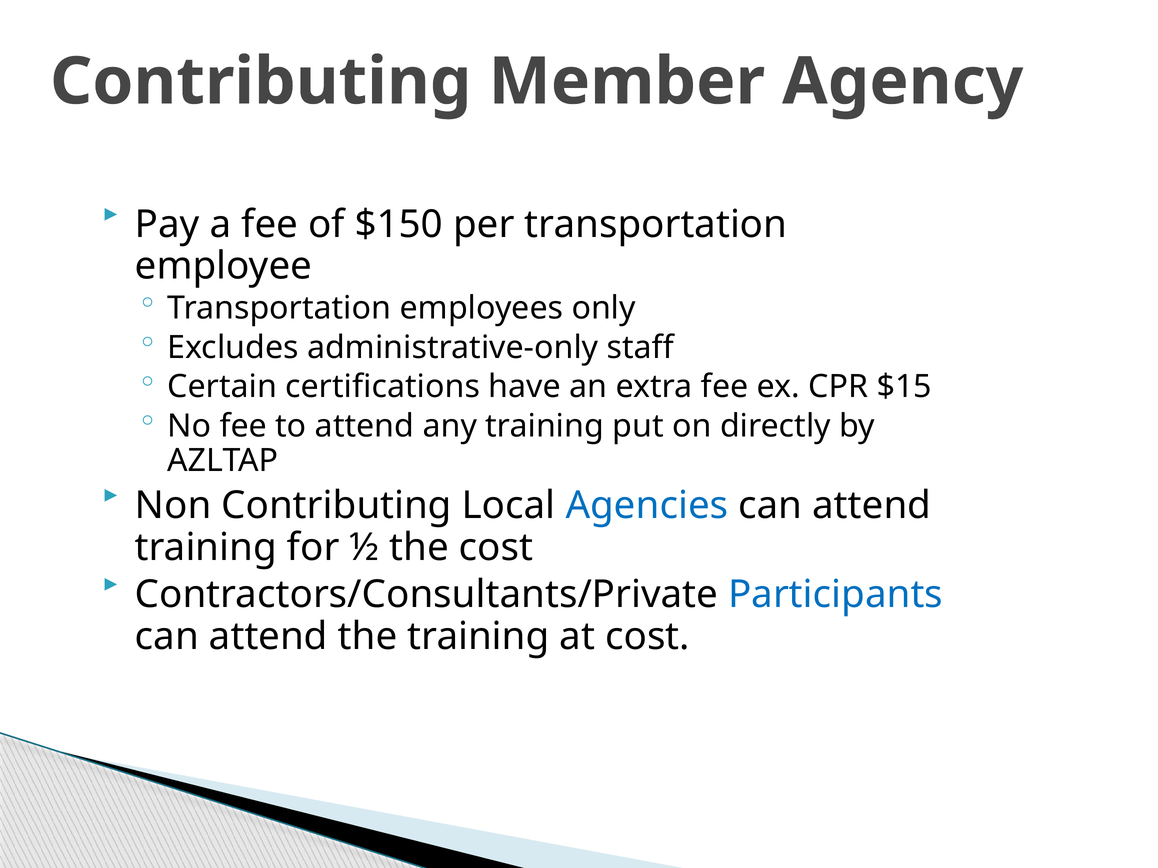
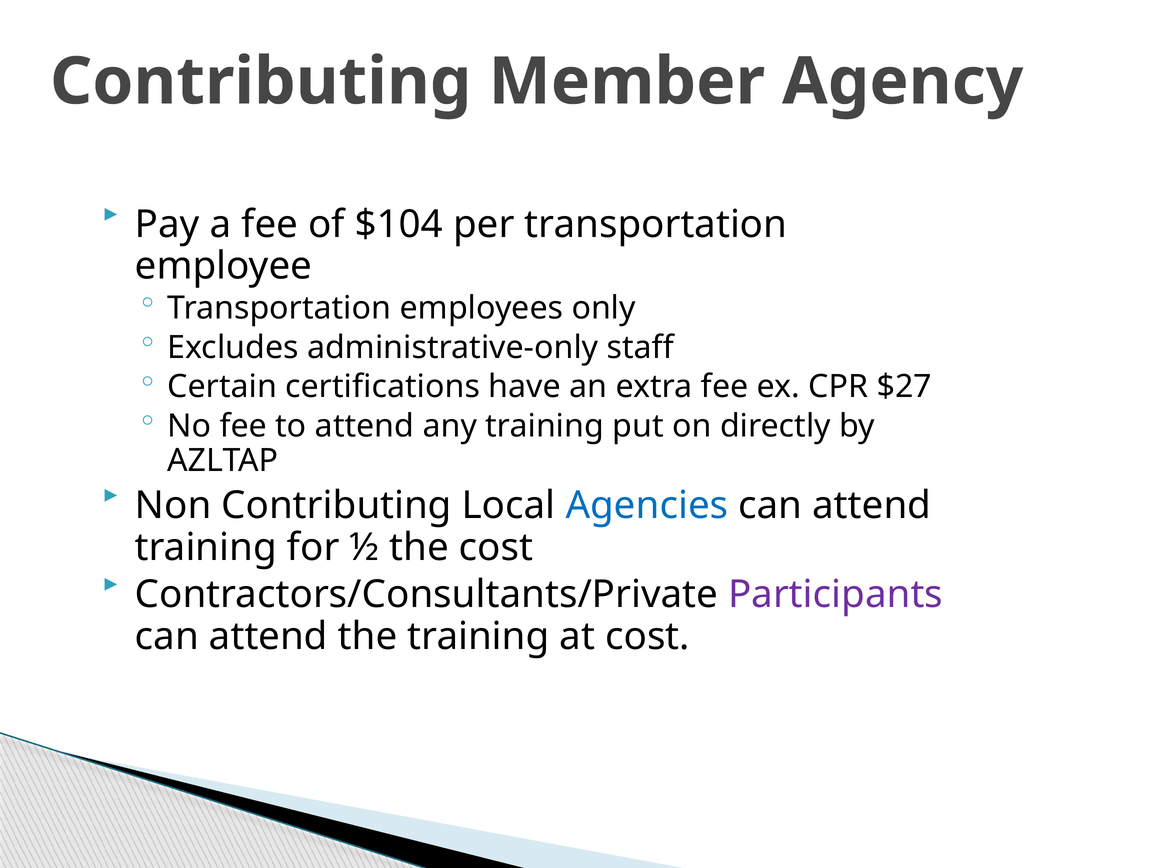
$150: $150 -> $104
$15: $15 -> $27
Participants colour: blue -> purple
